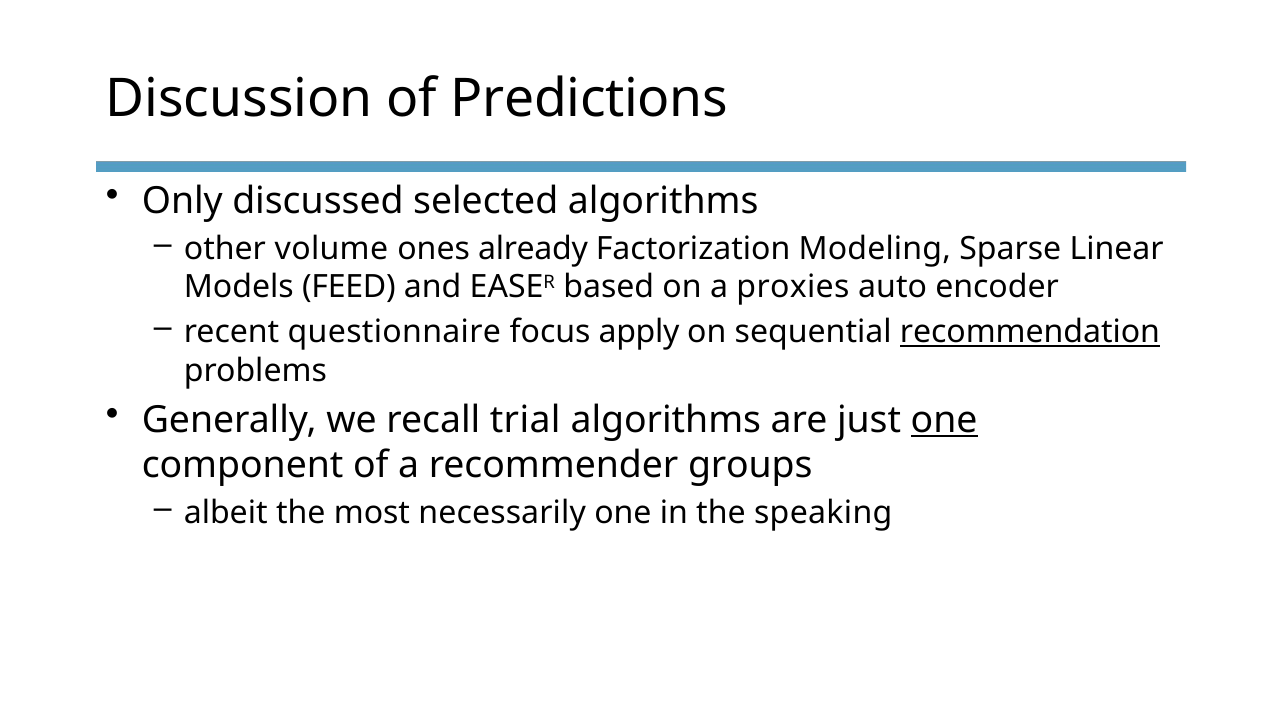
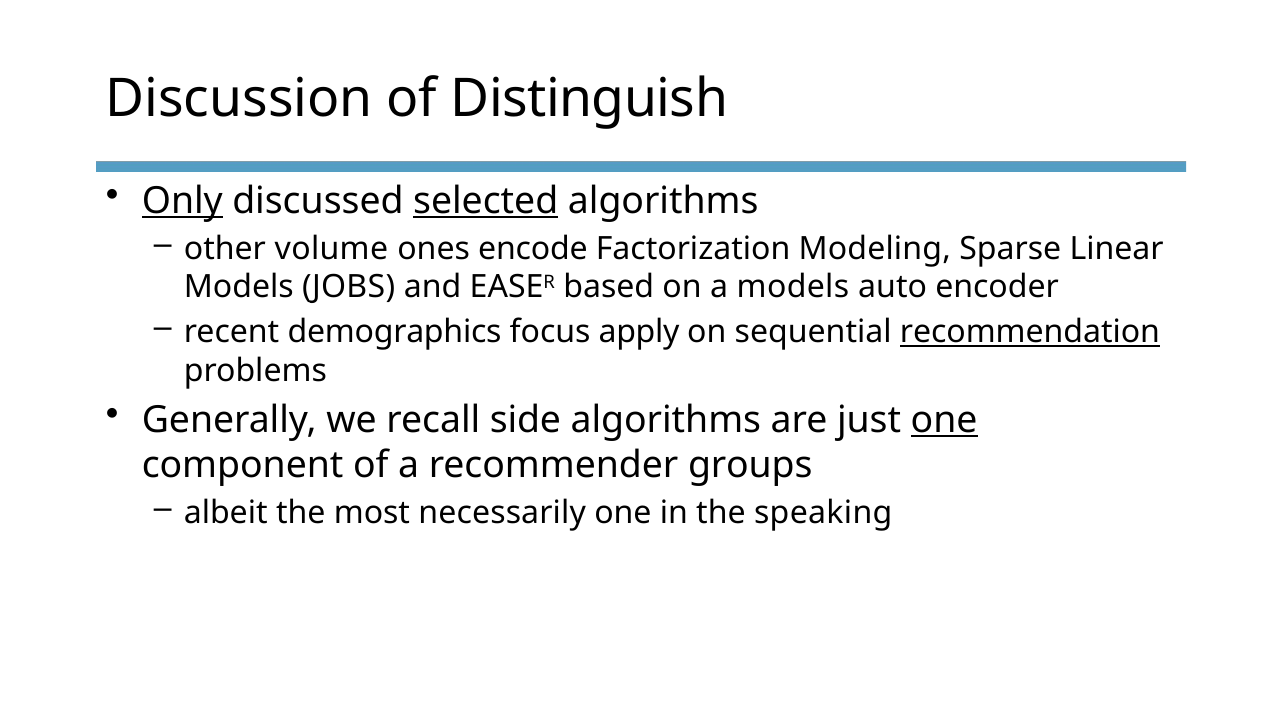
Predictions: Predictions -> Distinguish
Only underline: none -> present
selected underline: none -> present
already: already -> encode
FEED: FEED -> JOBS
a proxies: proxies -> models
questionnaire: questionnaire -> demographics
trial: trial -> side
